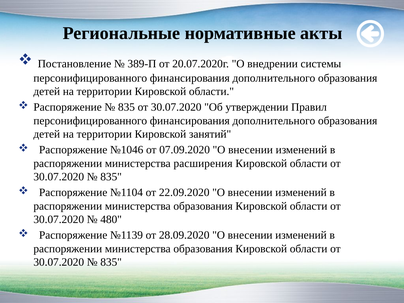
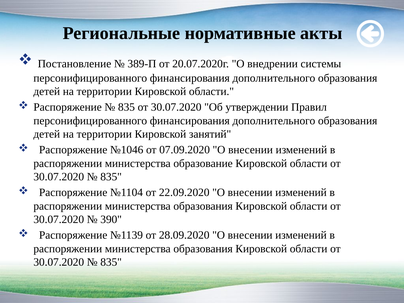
расширения: расширения -> образование
480: 480 -> 390
